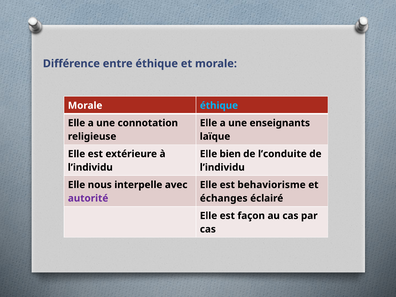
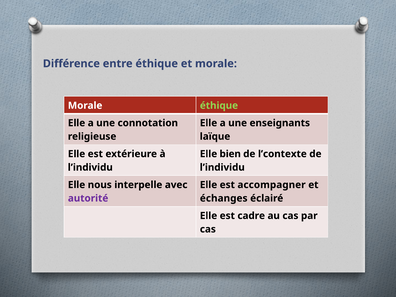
éthique at (219, 106) colour: light blue -> light green
l’conduite: l’conduite -> l’contexte
behaviorisme: behaviorisme -> accompagner
façon: façon -> cadre
